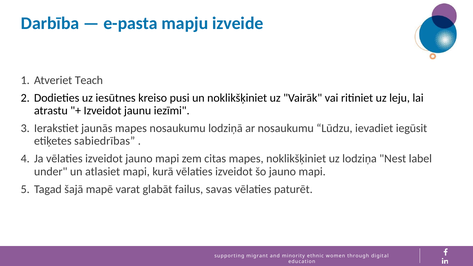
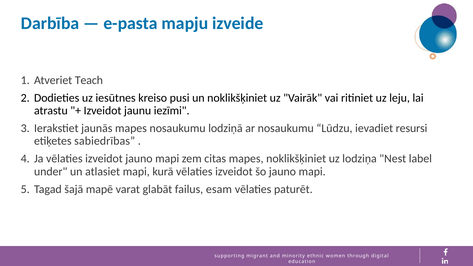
iegūsit: iegūsit -> resursi
savas: savas -> esam
